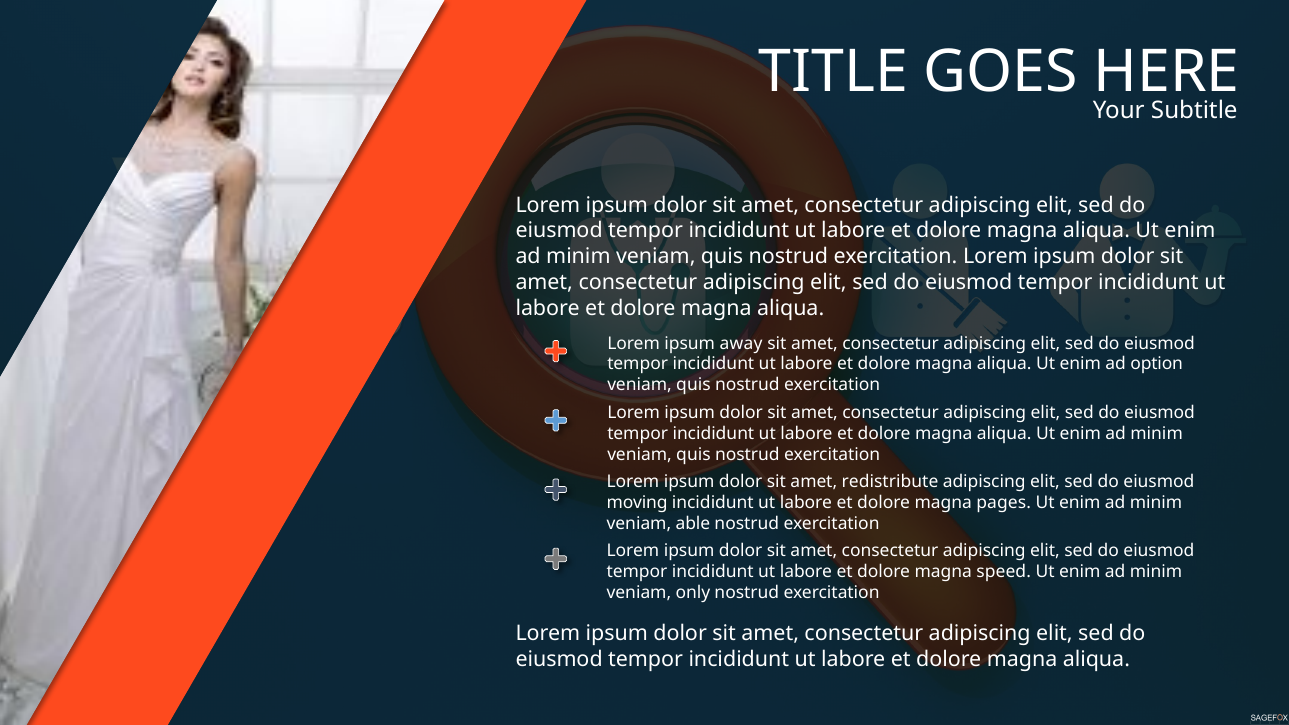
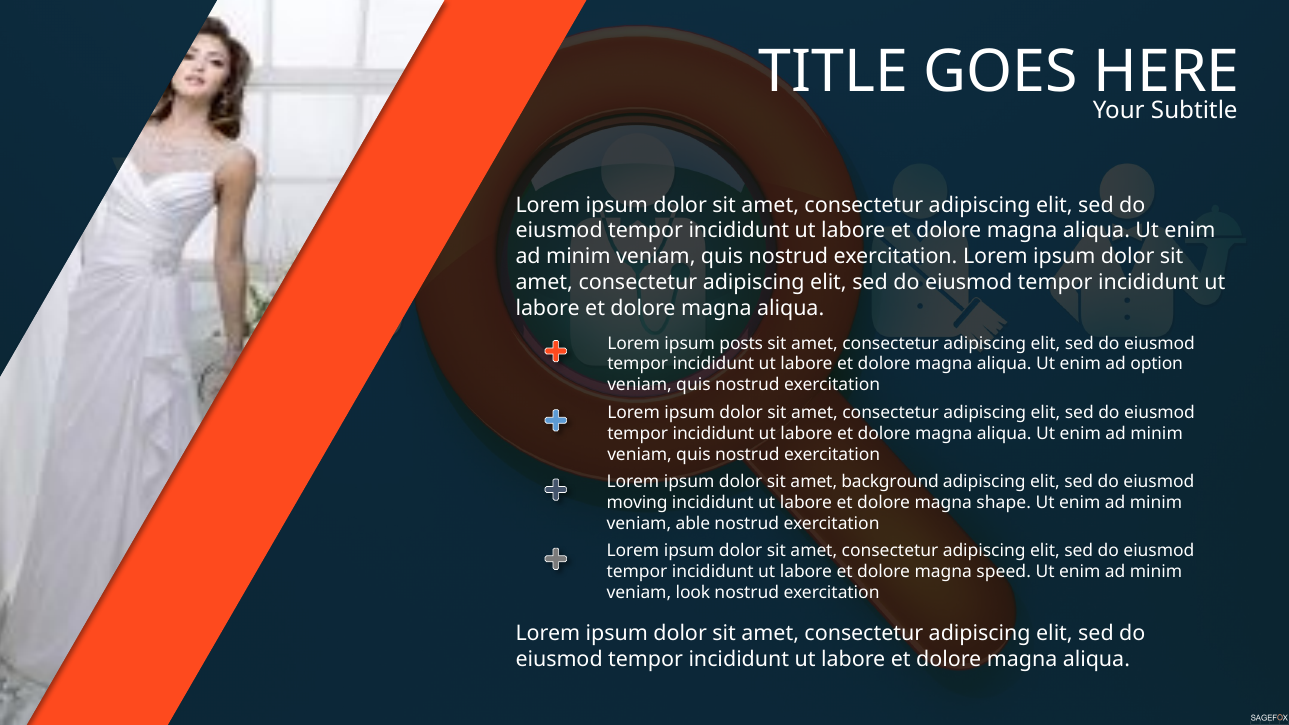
away: away -> posts
redistribute: redistribute -> background
pages: pages -> shape
only: only -> look
